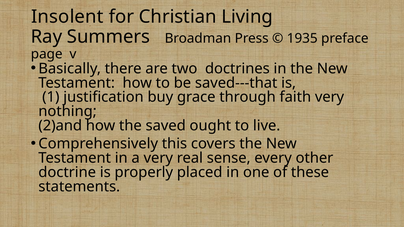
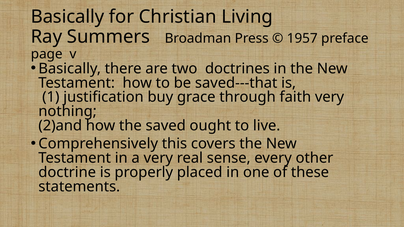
Insolent at (67, 17): Insolent -> Basically
1935: 1935 -> 1957
